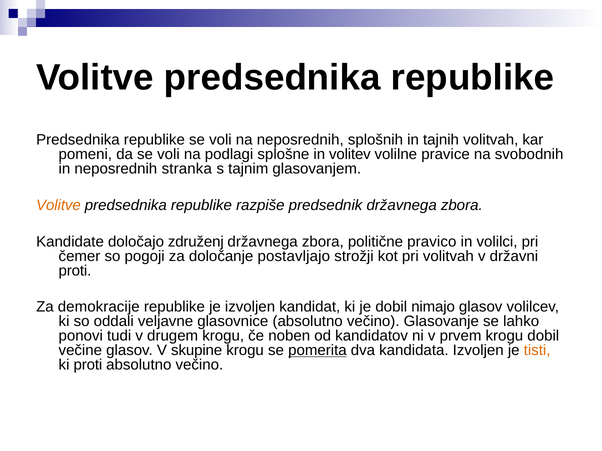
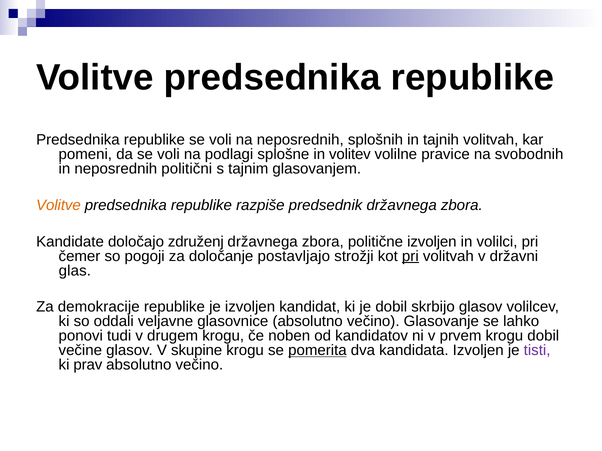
stranka: stranka -> politični
politične pravico: pravico -> izvoljen
pri at (410, 256) underline: none -> present
proti at (75, 271): proti -> glas
nimajo: nimajo -> skrbijo
tisti colour: orange -> purple
ki proti: proti -> prav
